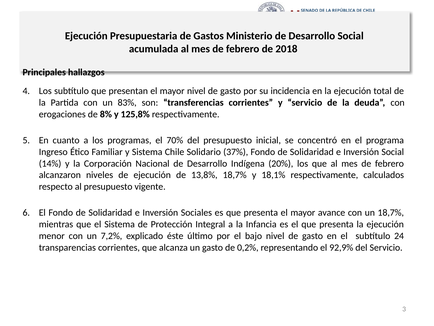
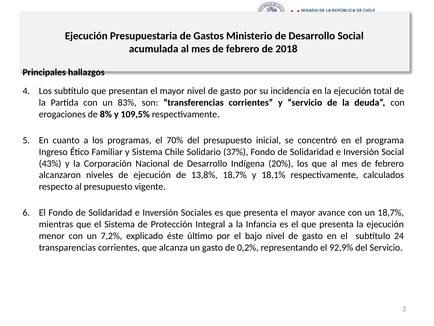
125,8%: 125,8% -> 109,5%
14%: 14% -> 43%
